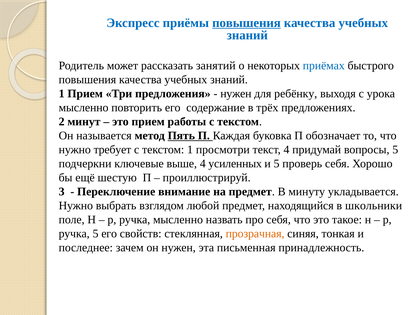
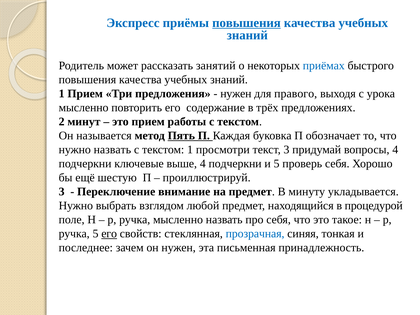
ребёнку: ребёнку -> правого
нужно требует: требует -> назвать
текст 4: 4 -> 3
вопросы 5: 5 -> 4
усиленных at (235, 164): усиленных -> подчеркни
школьники: школьники -> процедурой
его at (109, 234) underline: none -> present
прозрачная colour: orange -> blue
